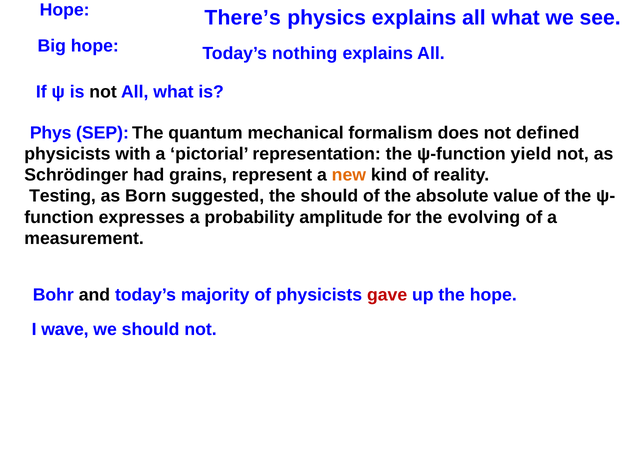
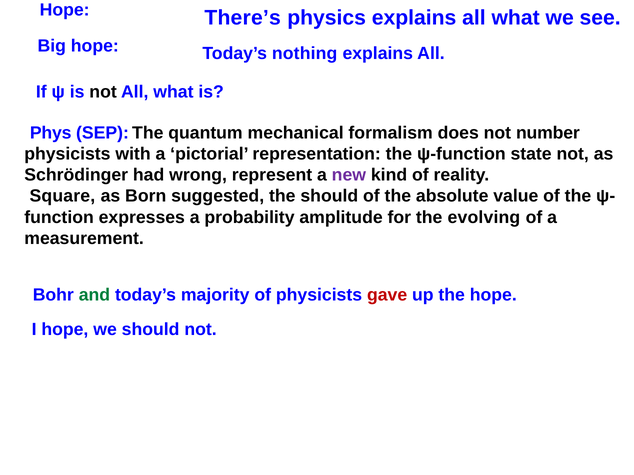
defined: defined -> number
yield: yield -> state
grains: grains -> wrong
new colour: orange -> purple
Testing: Testing -> Square
and colour: black -> green
I wave: wave -> hope
